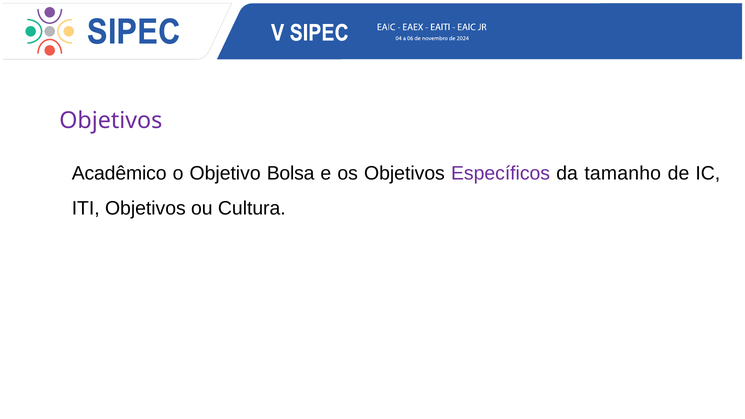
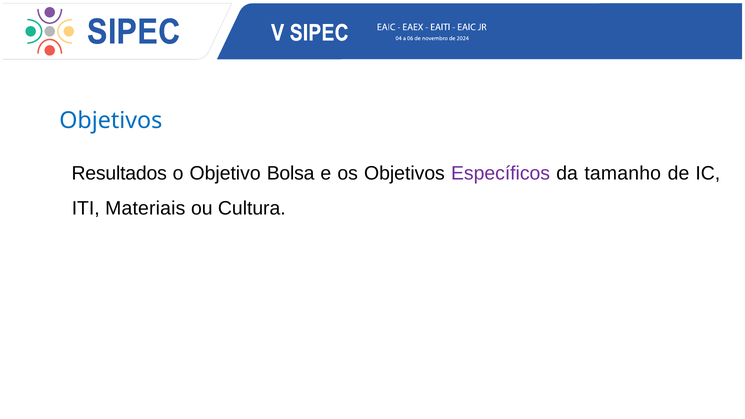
Objetivos at (111, 121) colour: purple -> blue
Acadêmico: Acadêmico -> Resultados
ITI Objetivos: Objetivos -> Materiais
